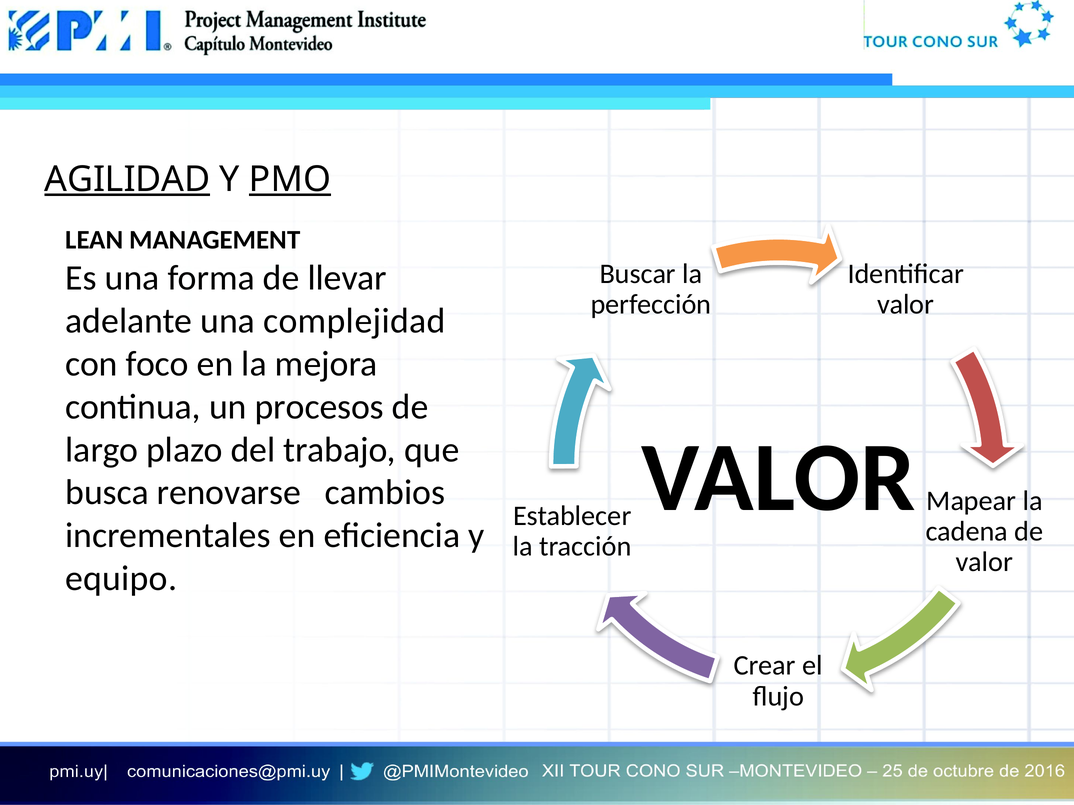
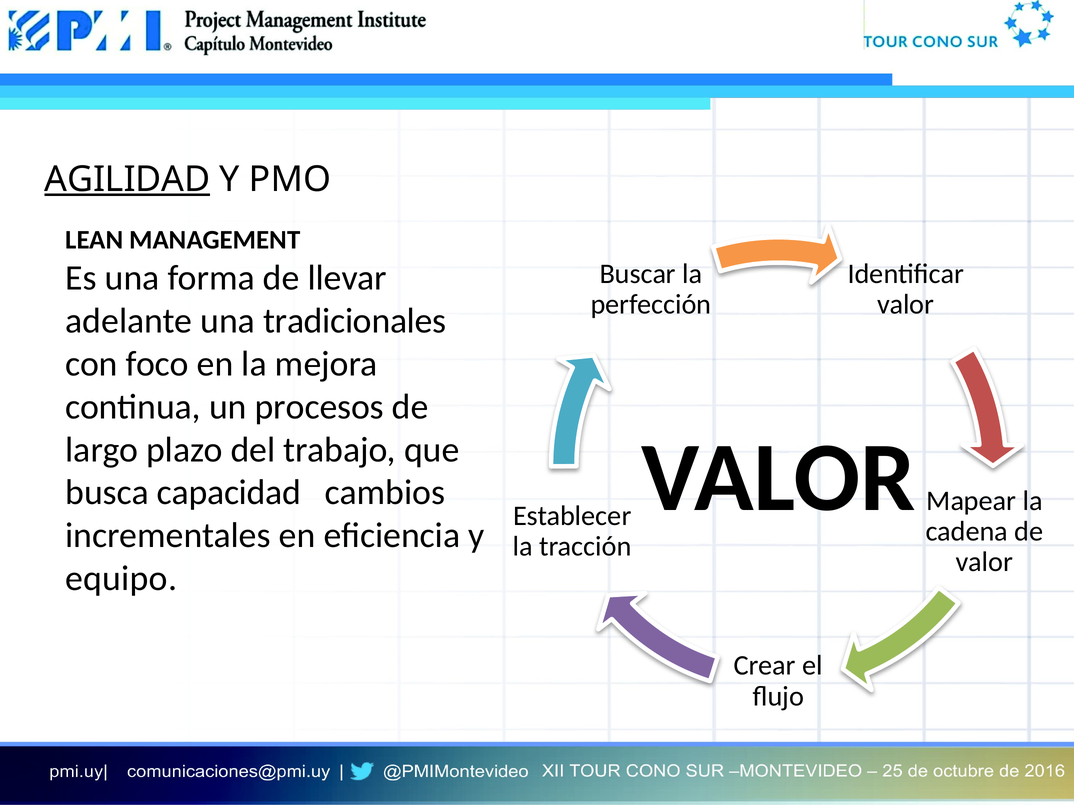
PMO underline: present -> none
complejidad: complejidad -> tradicionales
renovarse: renovarse -> capacidad
